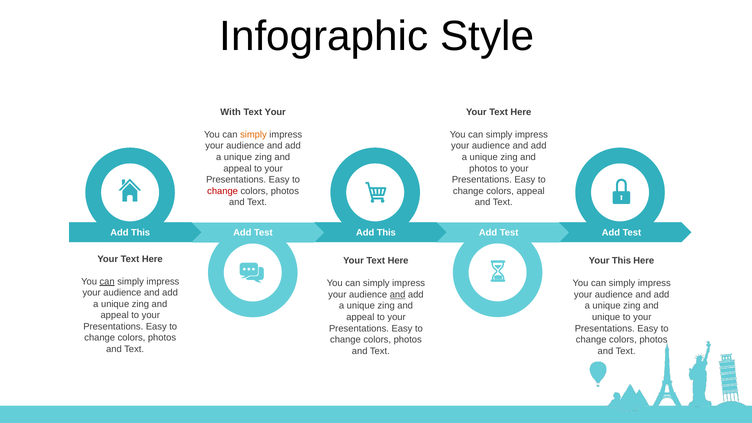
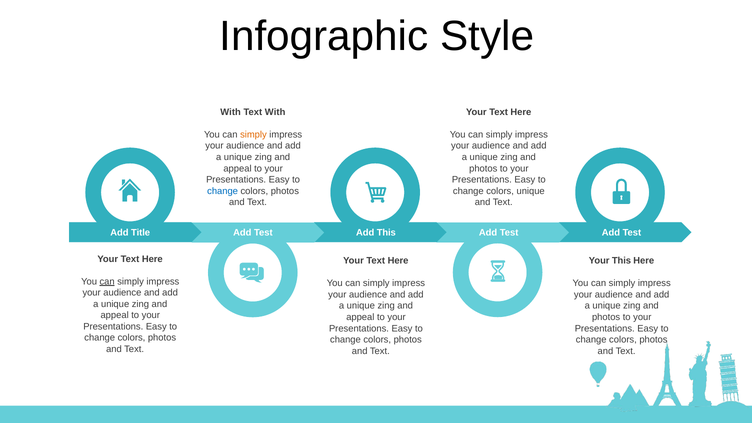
Your at (275, 112): Your -> With
change at (223, 191) colour: red -> blue
colors appeal: appeal -> unique
This at (141, 232): This -> Title
and at (398, 295) underline: present -> none
unique at (606, 317): unique -> photos
